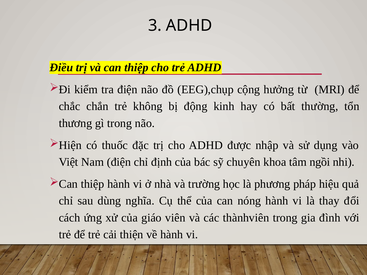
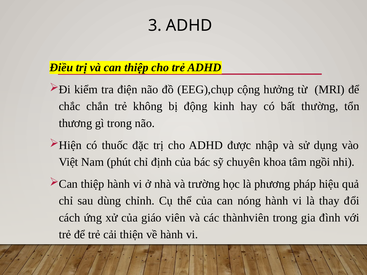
Nam điện: điện -> phút
nghĩa: nghĩa -> chỉnh
